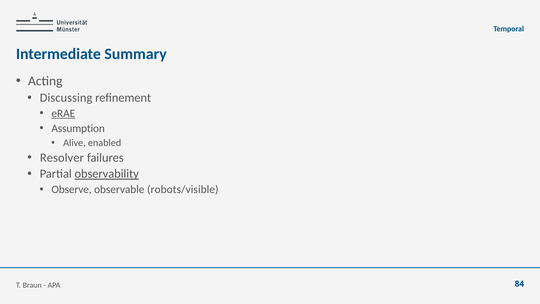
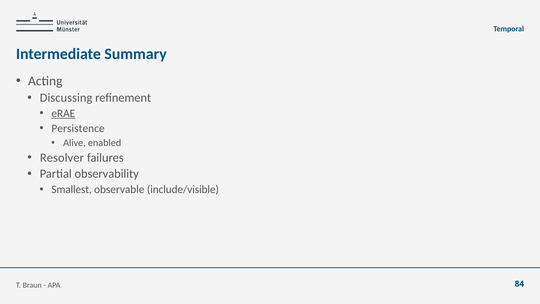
Assumption: Assumption -> Persistence
observability underline: present -> none
Observe: Observe -> Smallest
robots/visible: robots/visible -> include/visible
